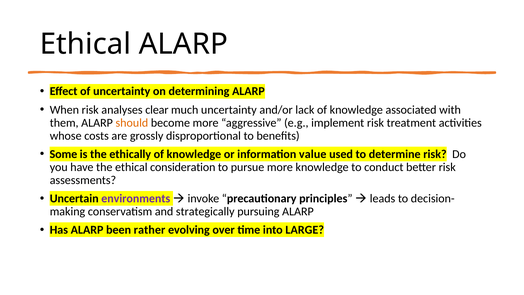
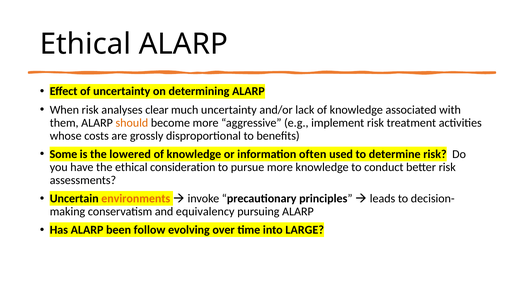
ethically: ethically -> lowered
value: value -> often
environments colour: purple -> orange
strategically: strategically -> equivalency
rather: rather -> follow
